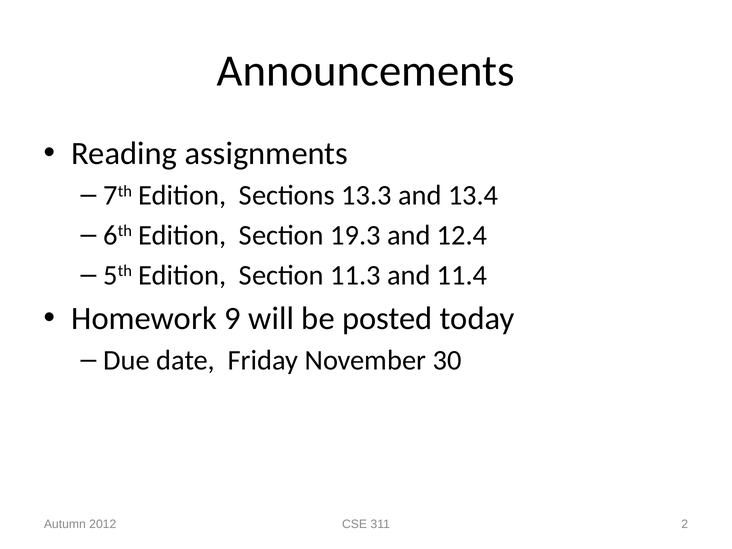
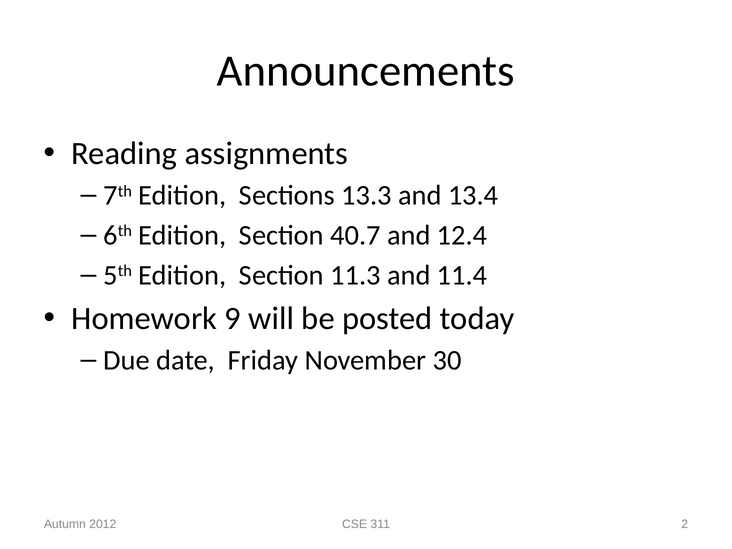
19.3: 19.3 -> 40.7
